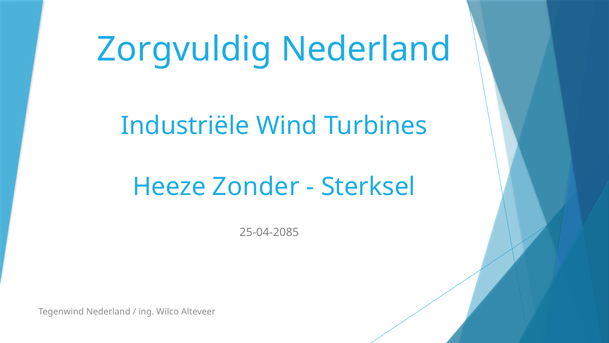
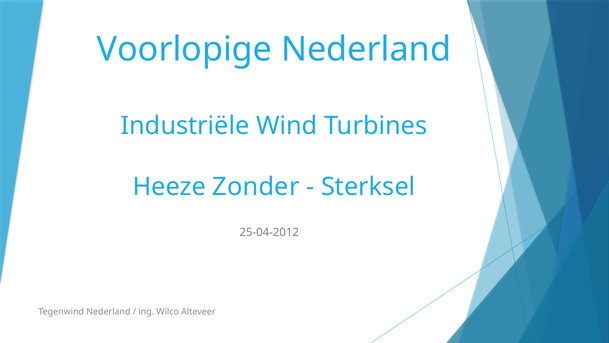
Zorgvuldig: Zorgvuldig -> Voorlopige
25-04-2085: 25-04-2085 -> 25-04-2012
